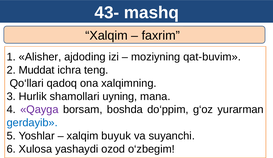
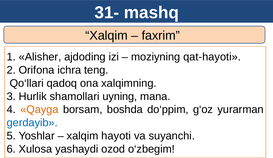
43-: 43- -> 31-
qat-buvim: qat-buvim -> qat-hayoti
Muddat: Muddat -> Orifona
Qayga colour: purple -> orange
buyuk: buyuk -> hayoti
